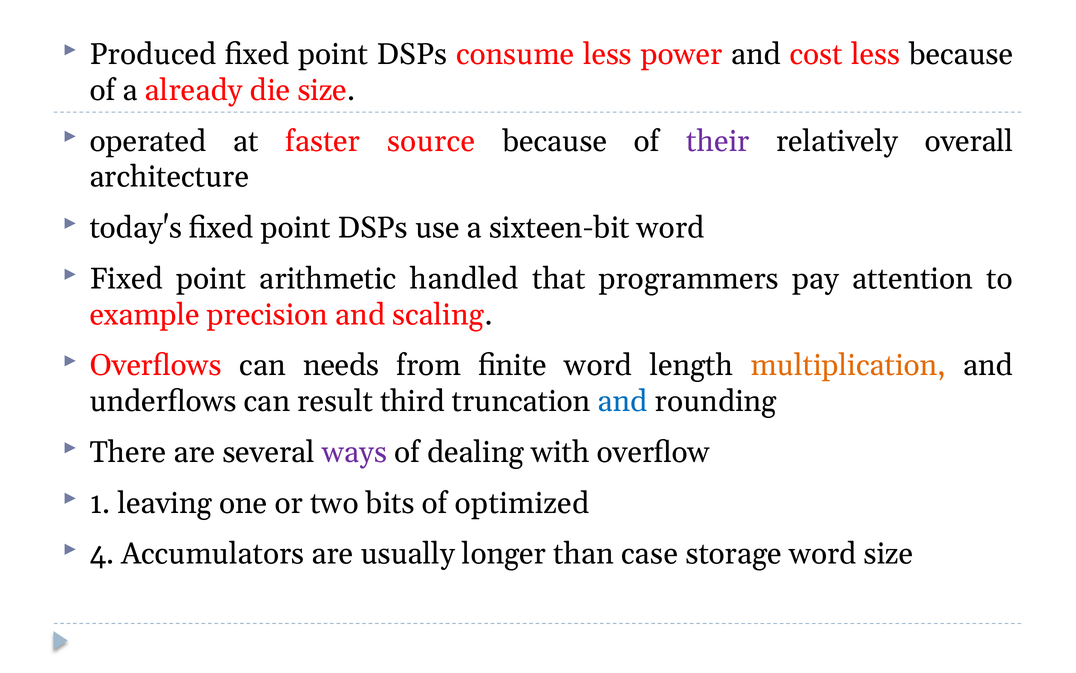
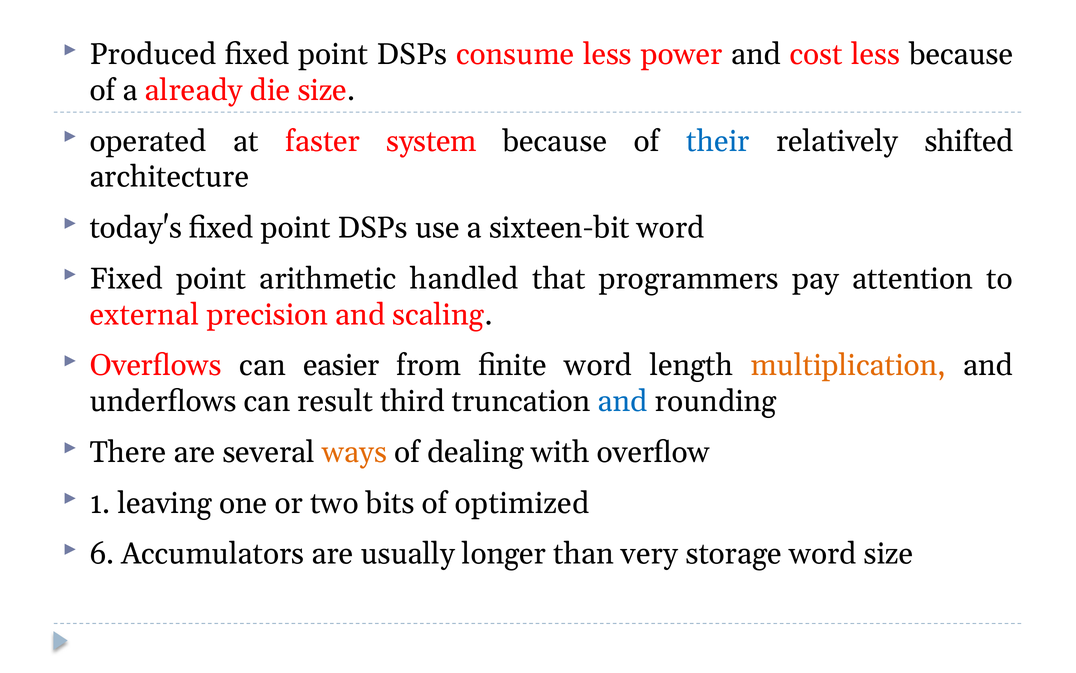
source: source -> system
their colour: purple -> blue
overall: overall -> shifted
example: example -> external
needs: needs -> easier
ways colour: purple -> orange
4: 4 -> 6
case: case -> very
